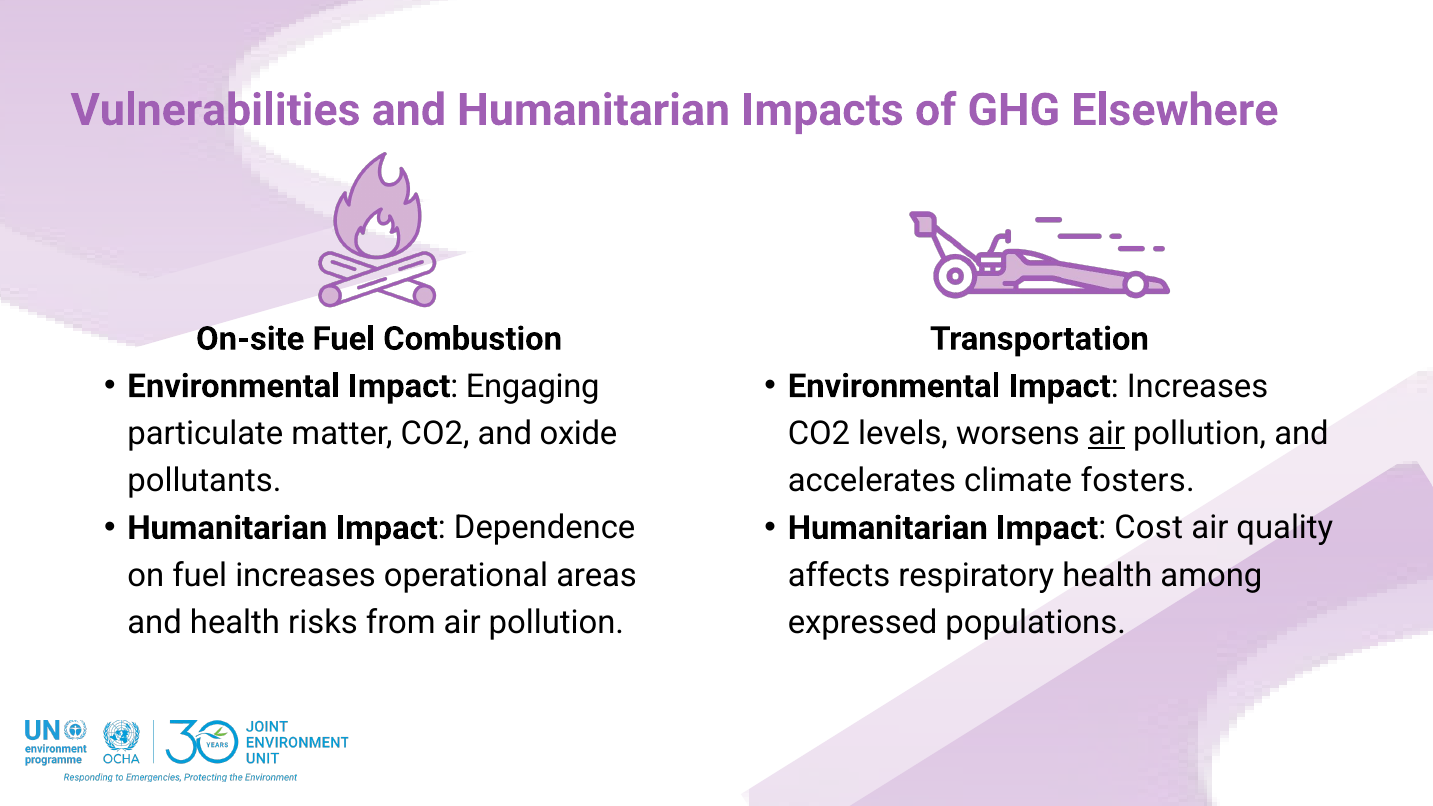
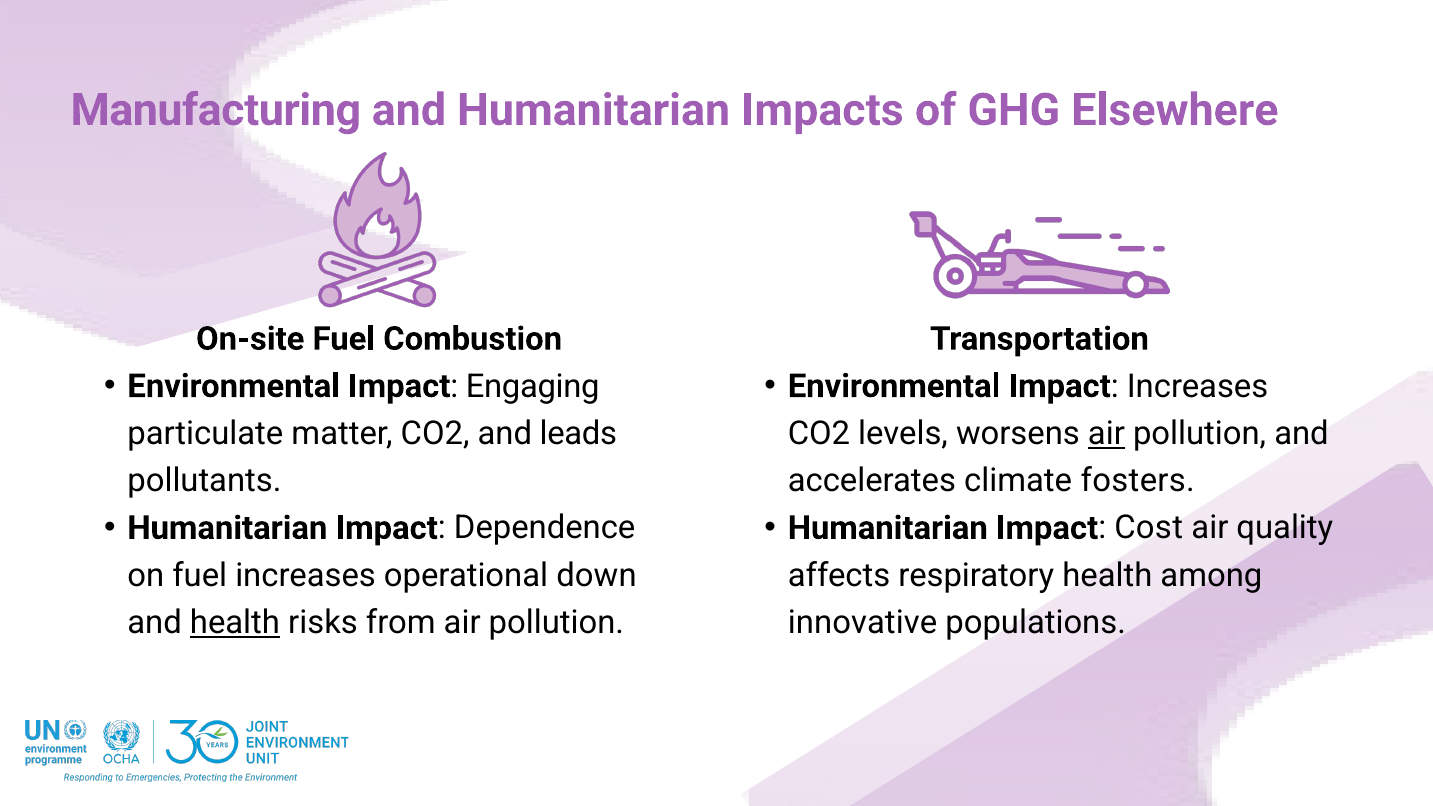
Vulnerabilities: Vulnerabilities -> Manufacturing
oxide: oxide -> leads
areas: areas -> down
health at (235, 623) underline: none -> present
expressed: expressed -> innovative
